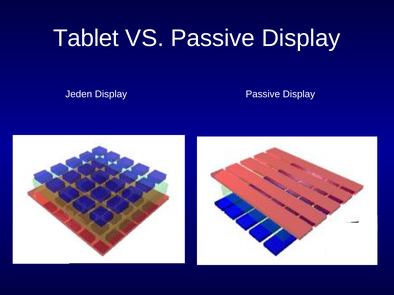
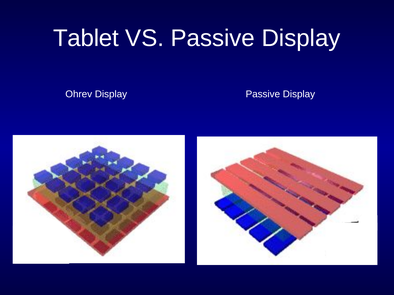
Jeden: Jeden -> Ohrev
